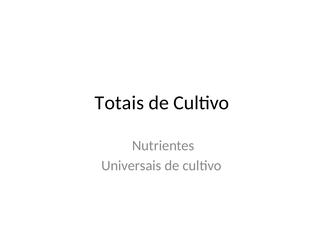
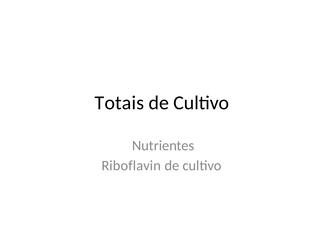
Universais: Universais -> Riboflavin
